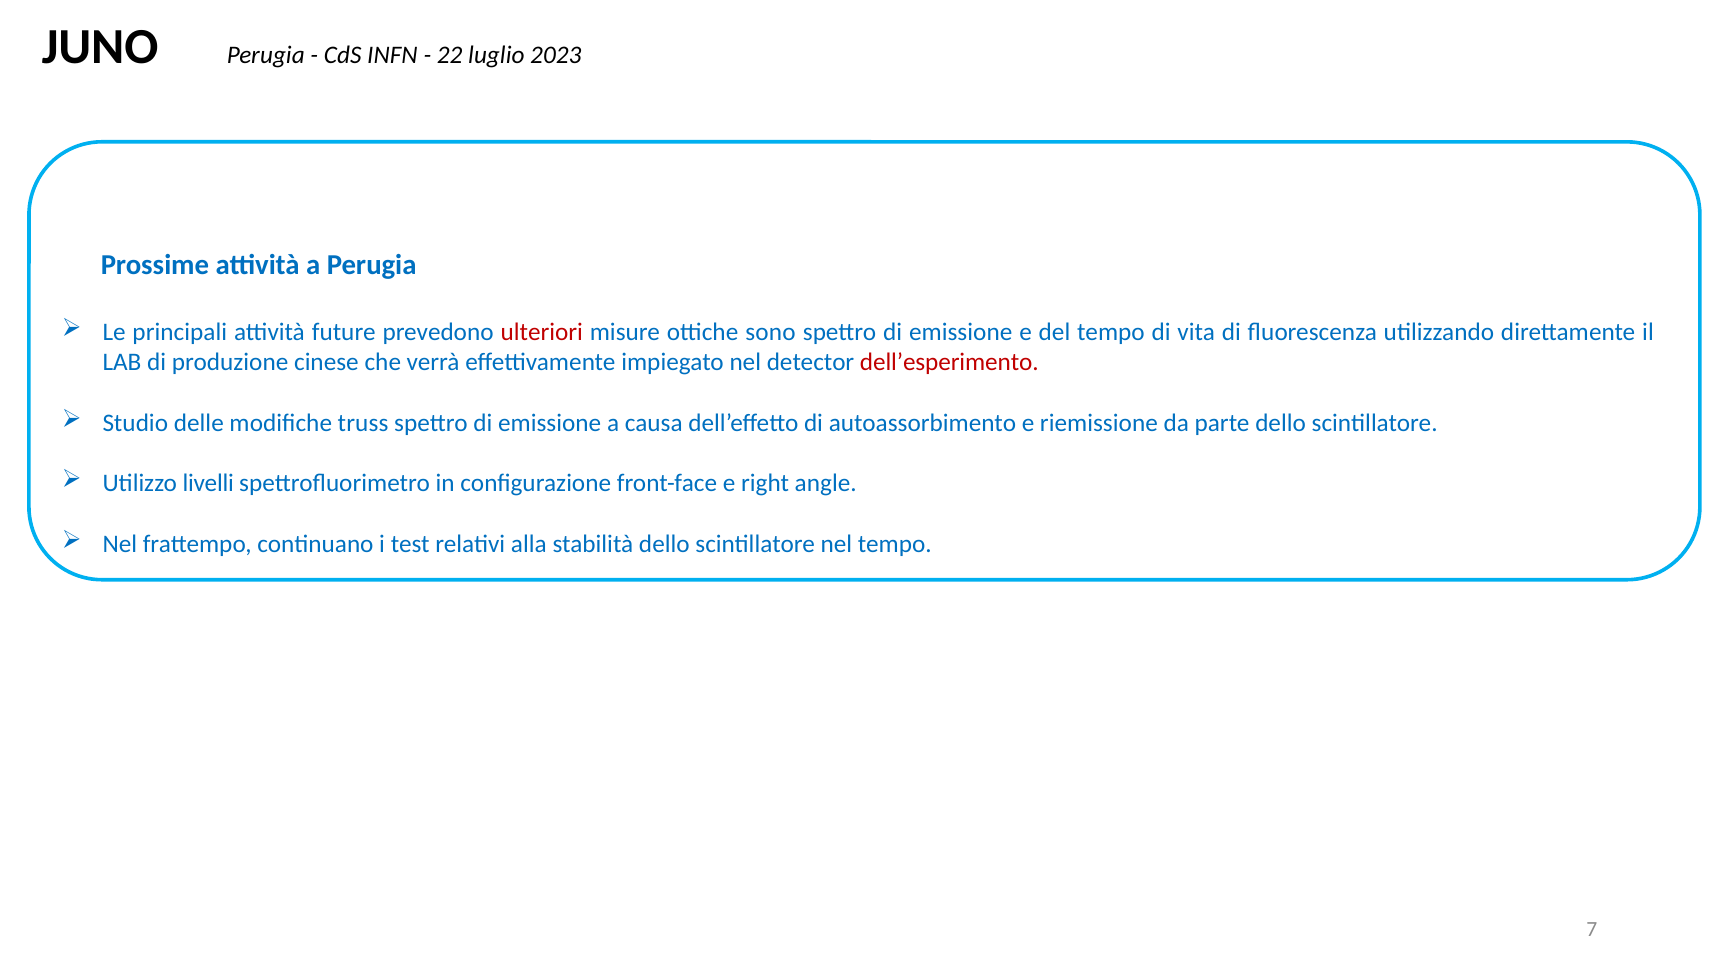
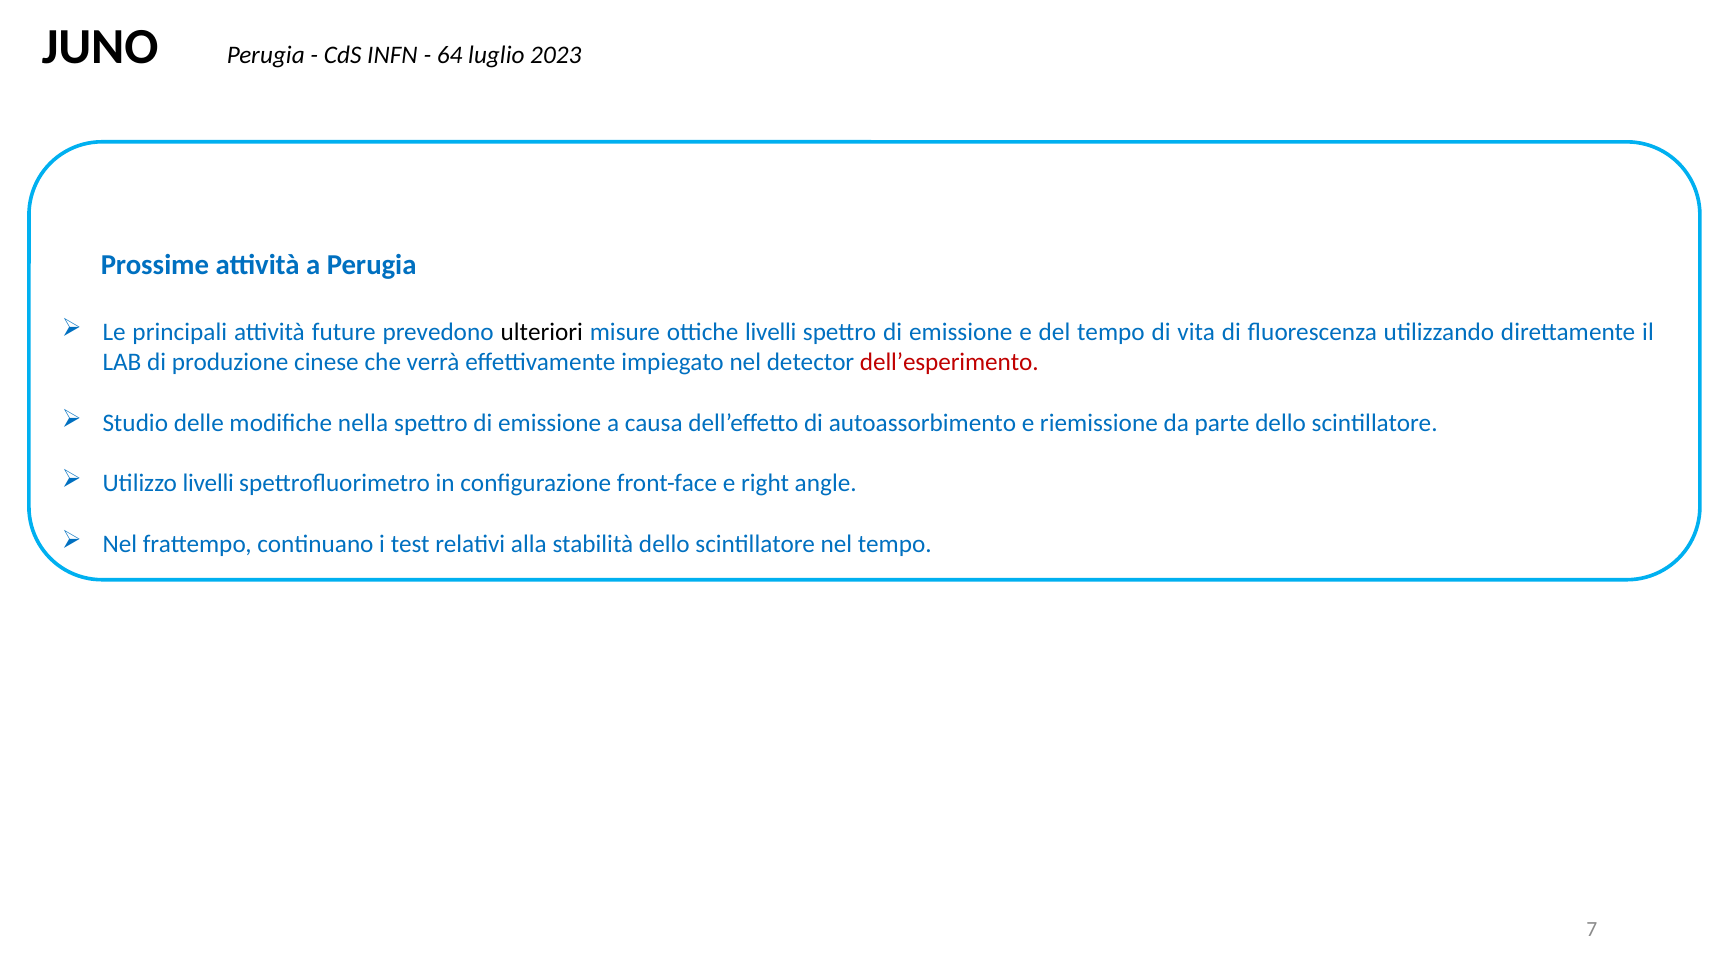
22: 22 -> 64
ulteriori colour: red -> black
ottiche sono: sono -> livelli
truss: truss -> nella
